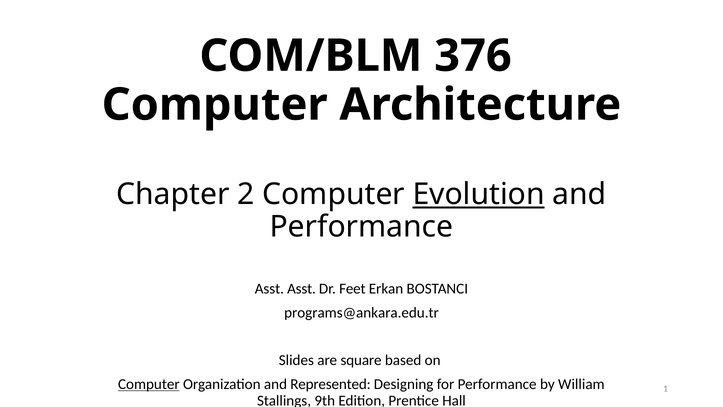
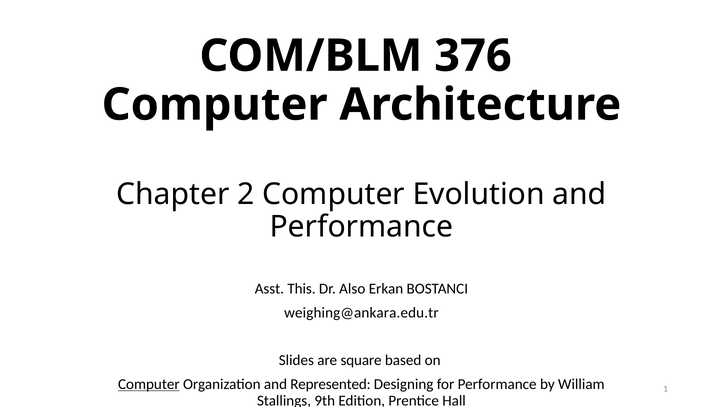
Evolution underline: present -> none
Asst Asst: Asst -> This
Feet: Feet -> Also
programs@ankara.edu.tr: programs@ankara.edu.tr -> weighing@ankara.edu.tr
